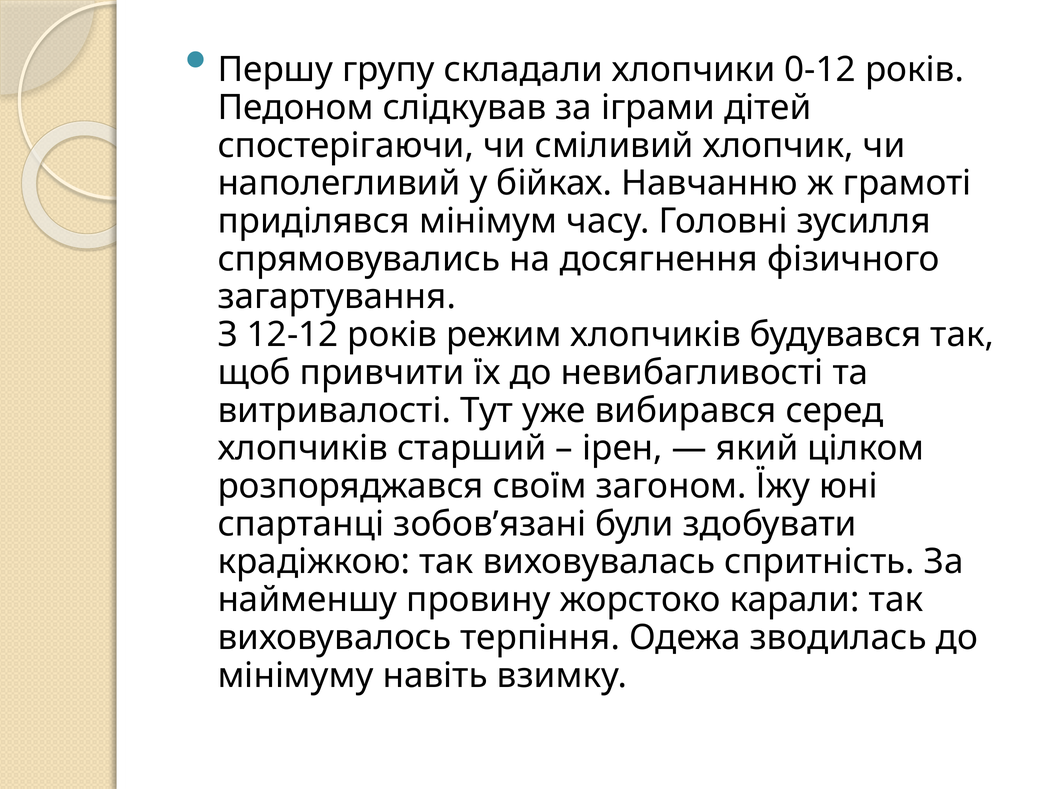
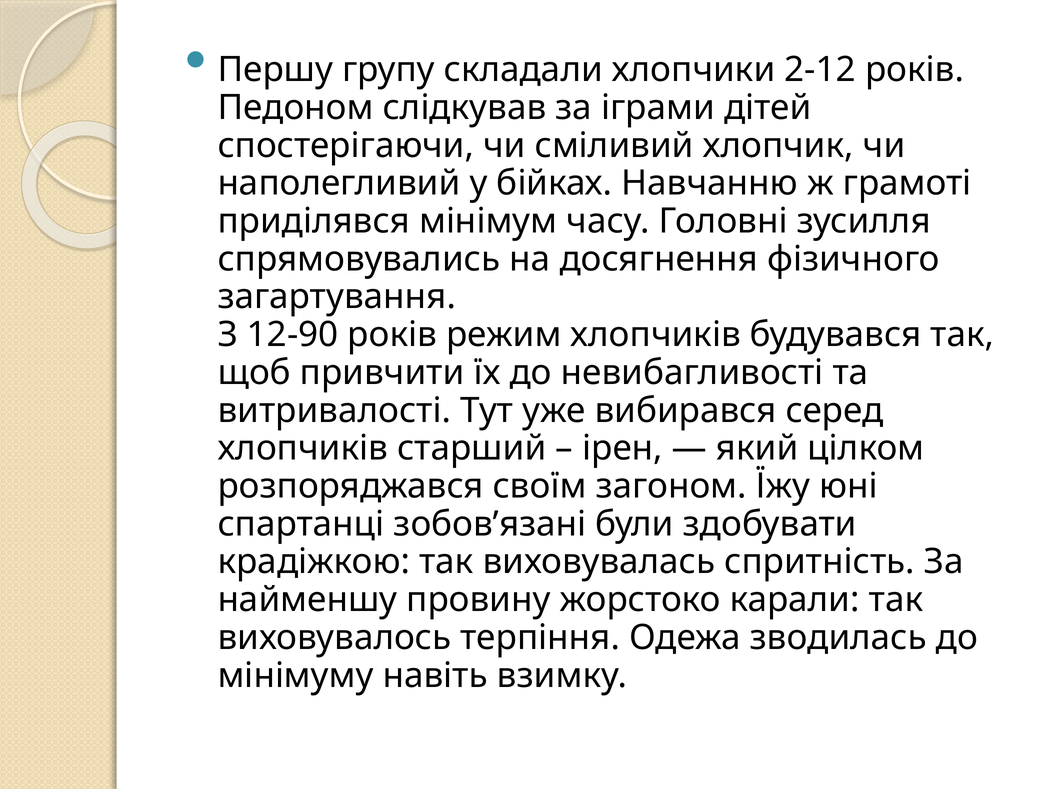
0-12: 0-12 -> 2-12
12-12: 12-12 -> 12-90
